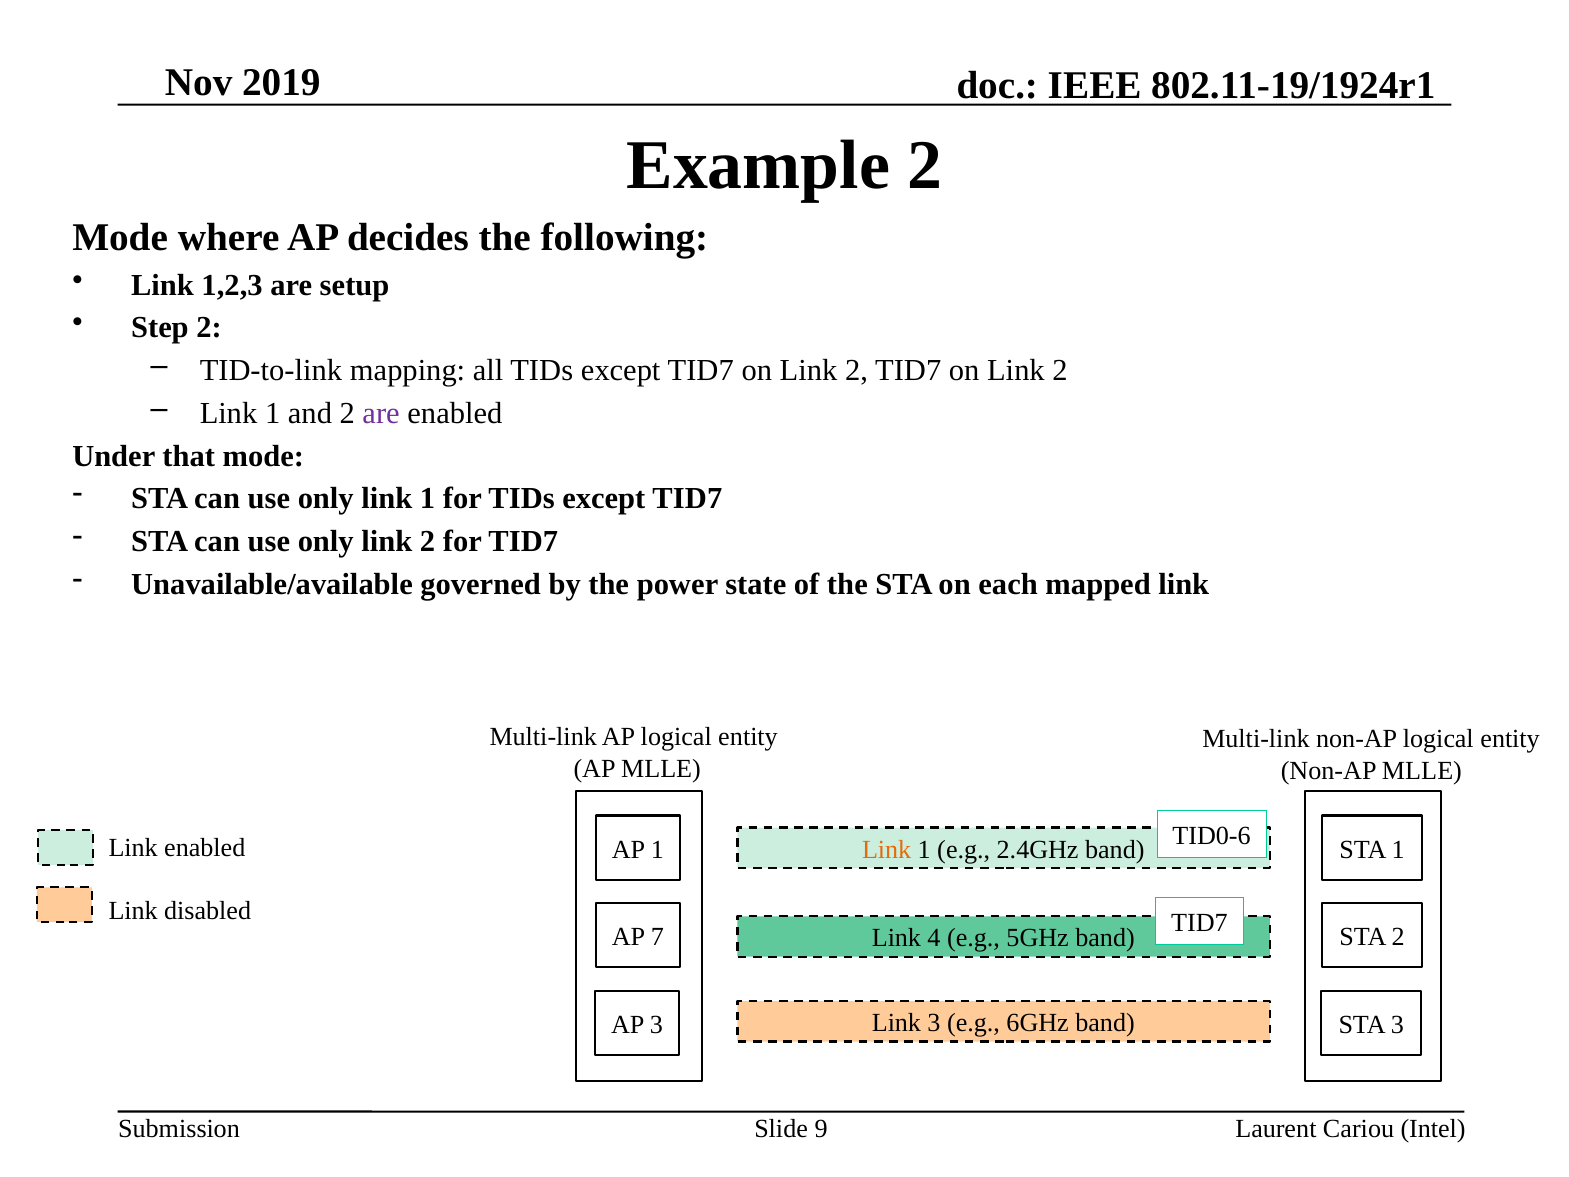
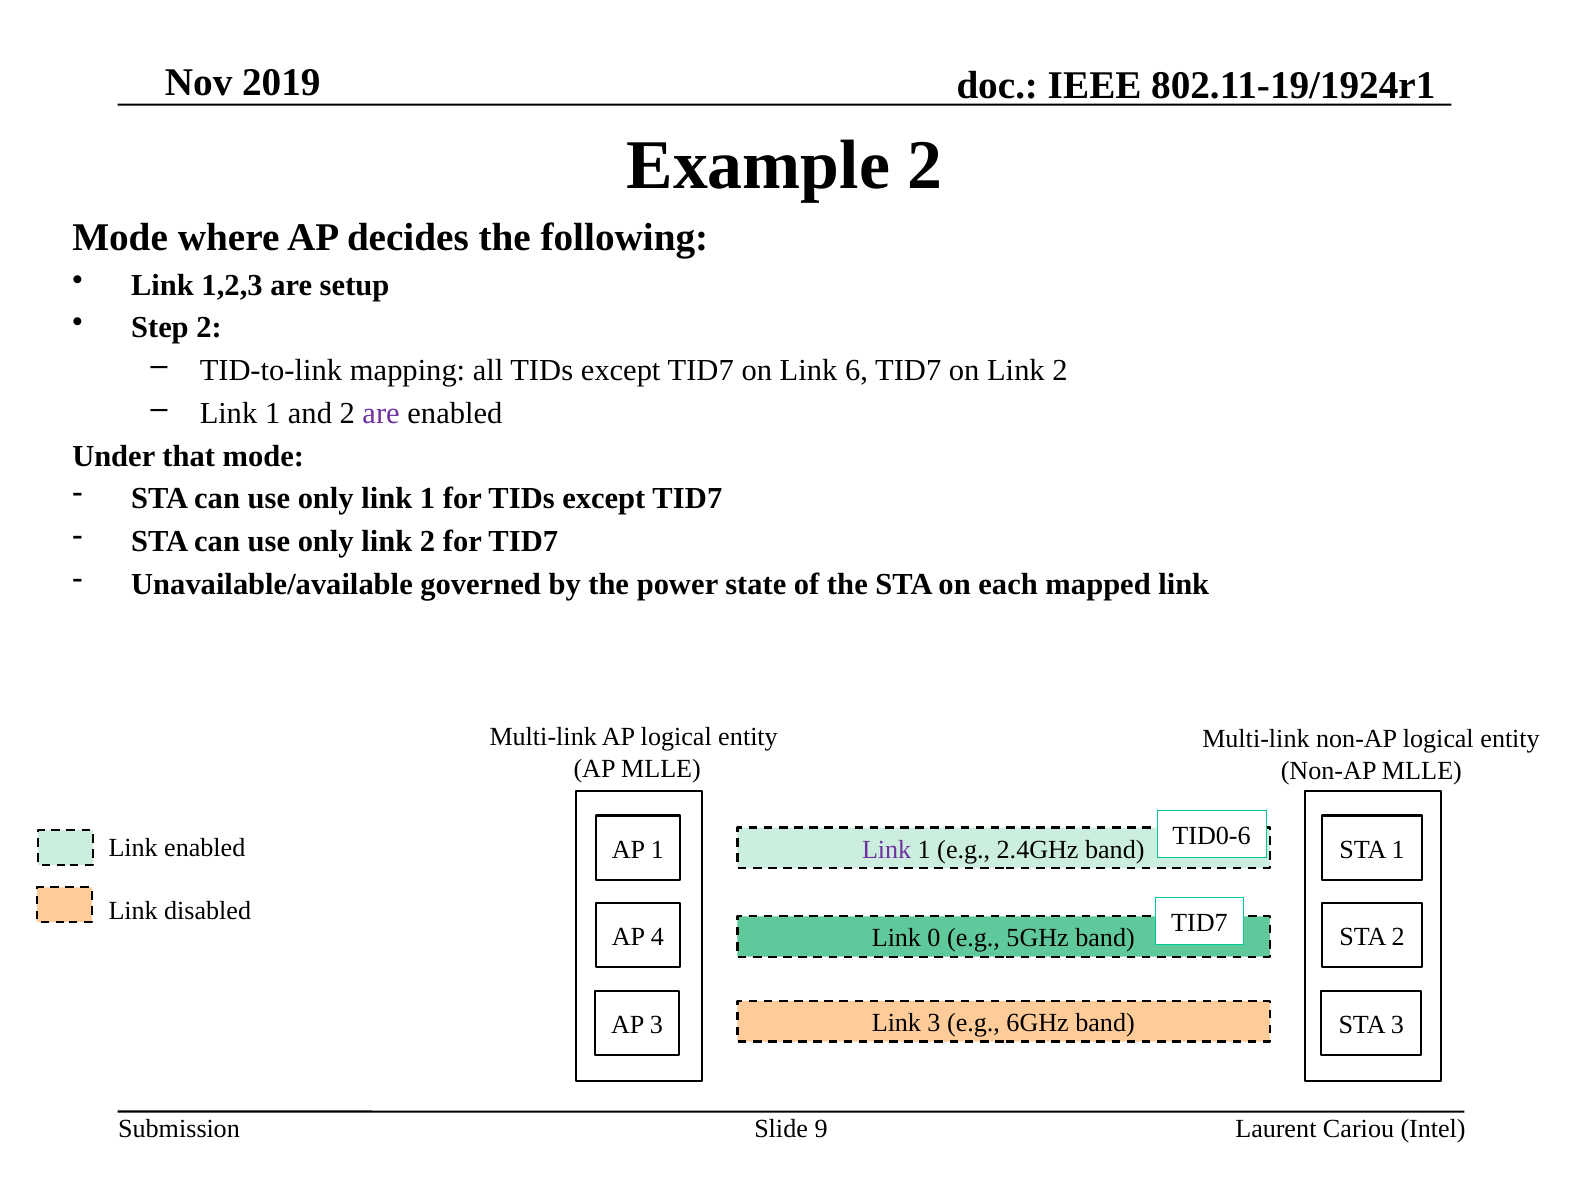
2 at (857, 371): 2 -> 6
Link at (887, 849) colour: orange -> purple
7: 7 -> 4
4: 4 -> 0
